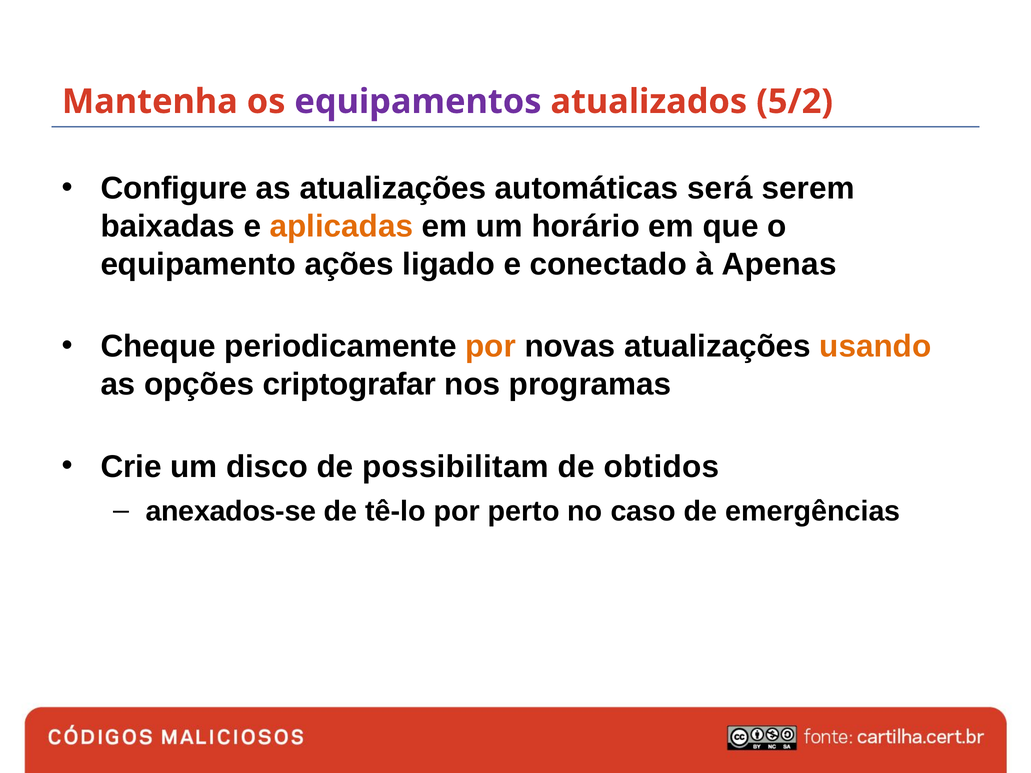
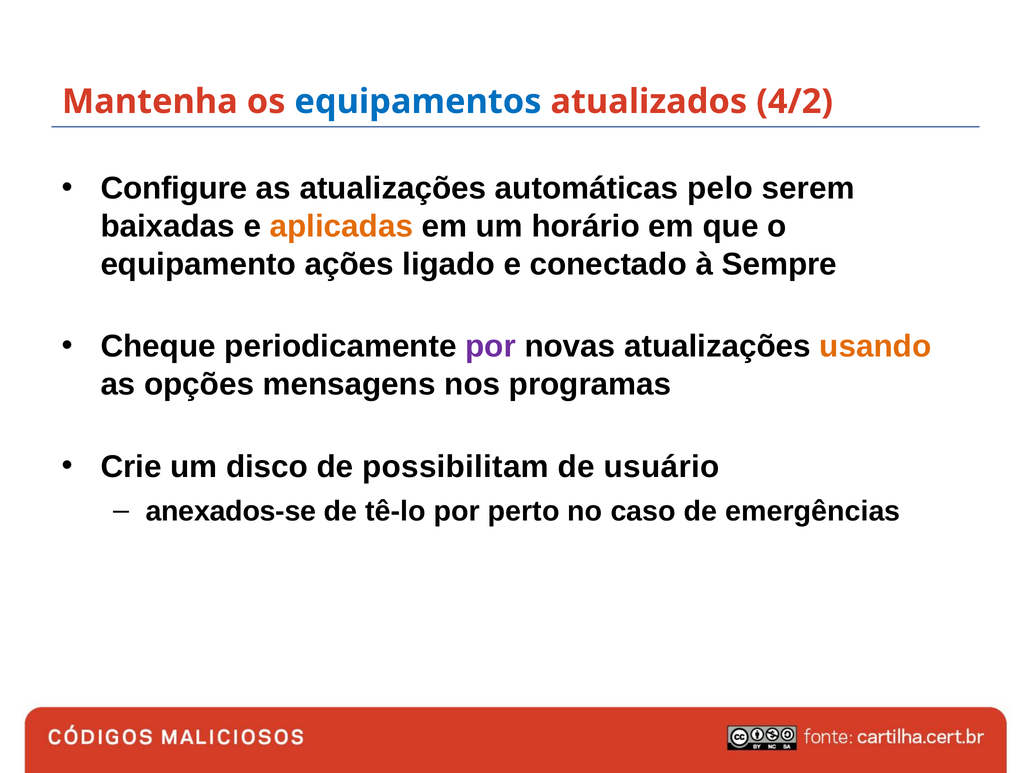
equipamentos colour: purple -> blue
5/2: 5/2 -> 4/2
será: será -> pelo
Apenas: Apenas -> Sempre
por at (491, 347) colour: orange -> purple
criptografar: criptografar -> mensagens
obtidos: obtidos -> usuário
